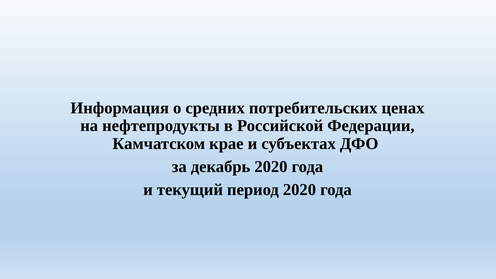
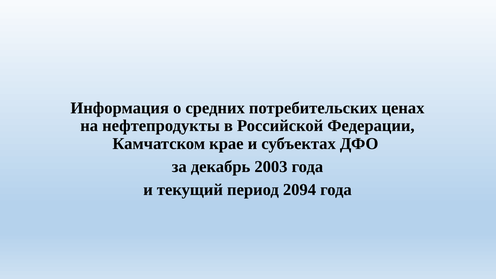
декабрь 2020: 2020 -> 2003
период 2020: 2020 -> 2094
